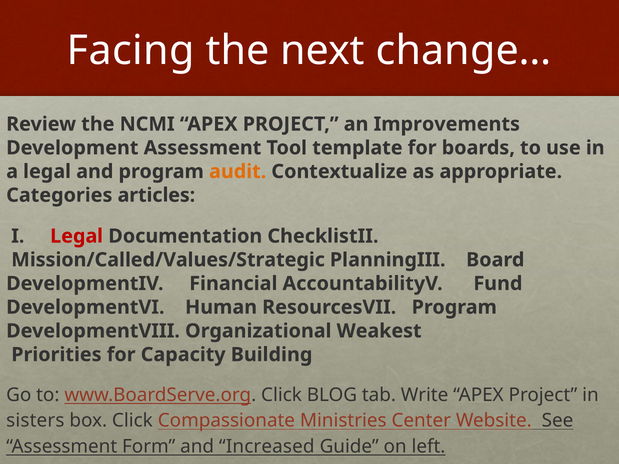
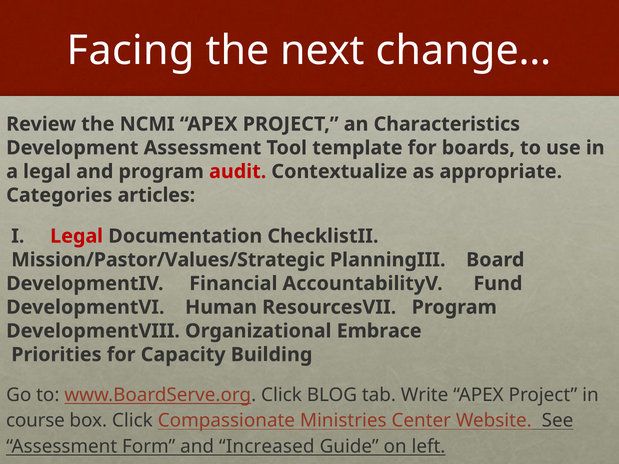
Improvements: Improvements -> Characteristics
audit colour: orange -> red
Mission/Called/Values/Strategic: Mission/Called/Values/Strategic -> Mission/Pastor/Values/Strategic
Weakest: Weakest -> Embrace
sisters: sisters -> course
